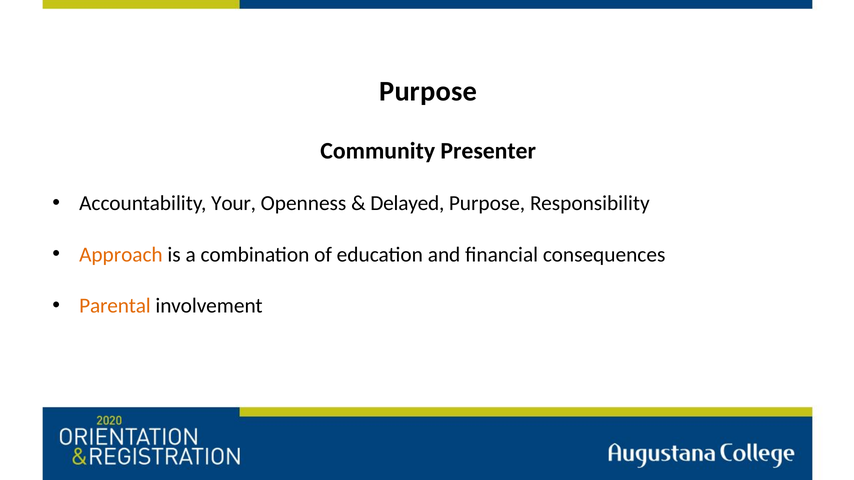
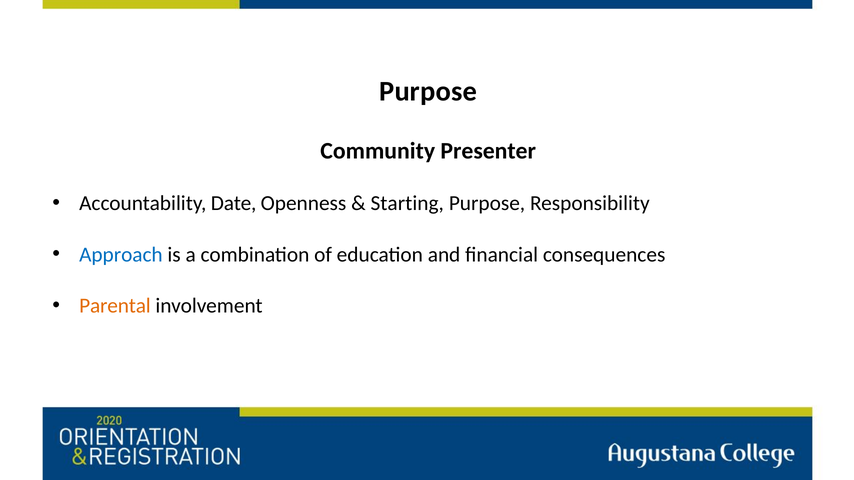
Your: Your -> Date
Delayed: Delayed -> Starting
Approach colour: orange -> blue
